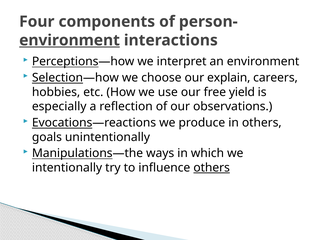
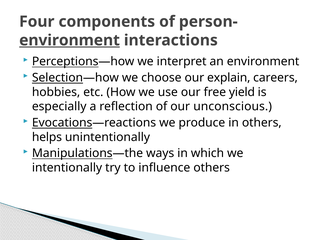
observations: observations -> unconscious
goals: goals -> helps
others at (212, 168) underline: present -> none
